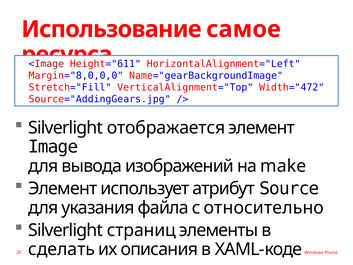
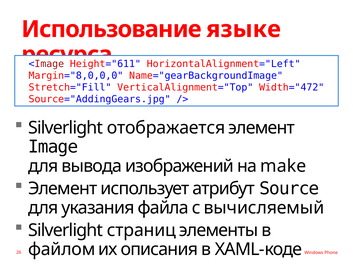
самое: самое -> языке
относительно: относительно -> вычисляемый
сделать: сделать -> файлом
